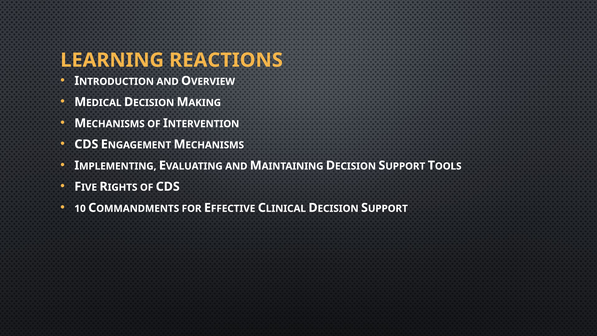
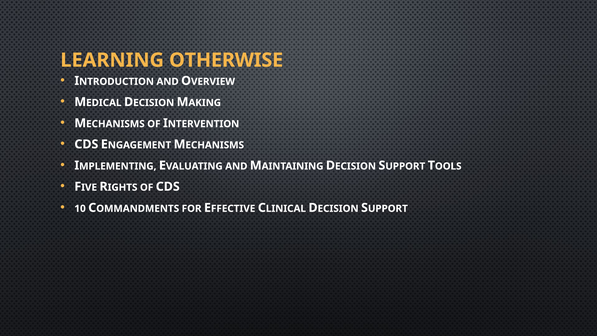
REACTIONS: REACTIONS -> OTHERWISE
